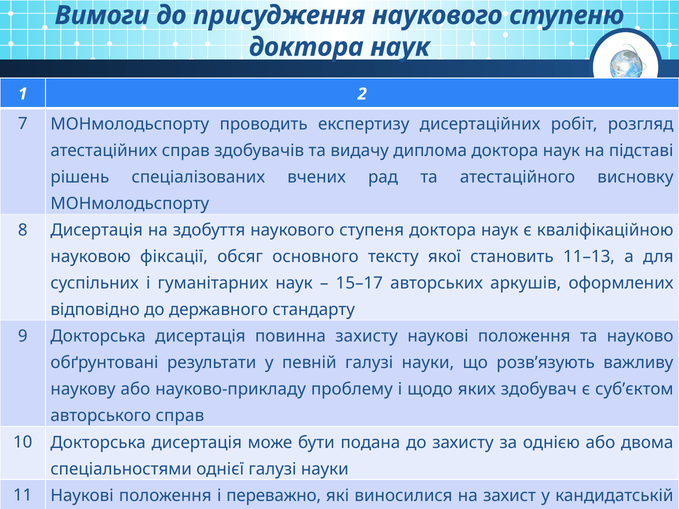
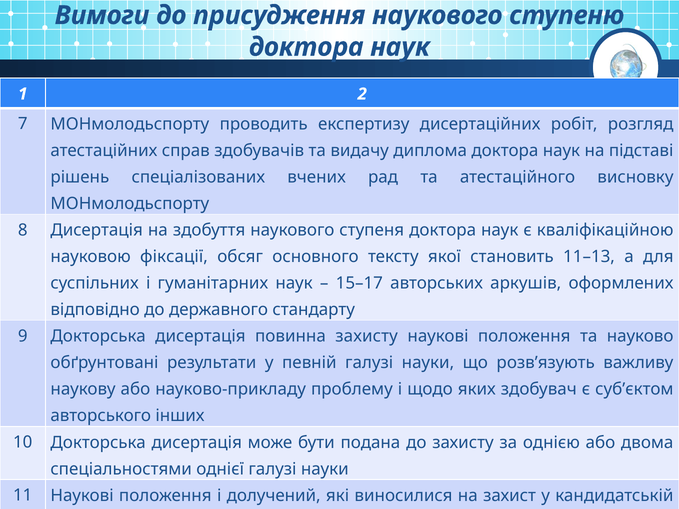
авторського справ: справ -> інших
переважно: переважно -> долучений
